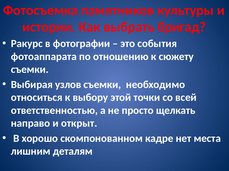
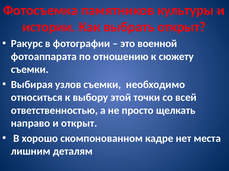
выбрать бригад: бригад -> открыт
события: события -> военной
